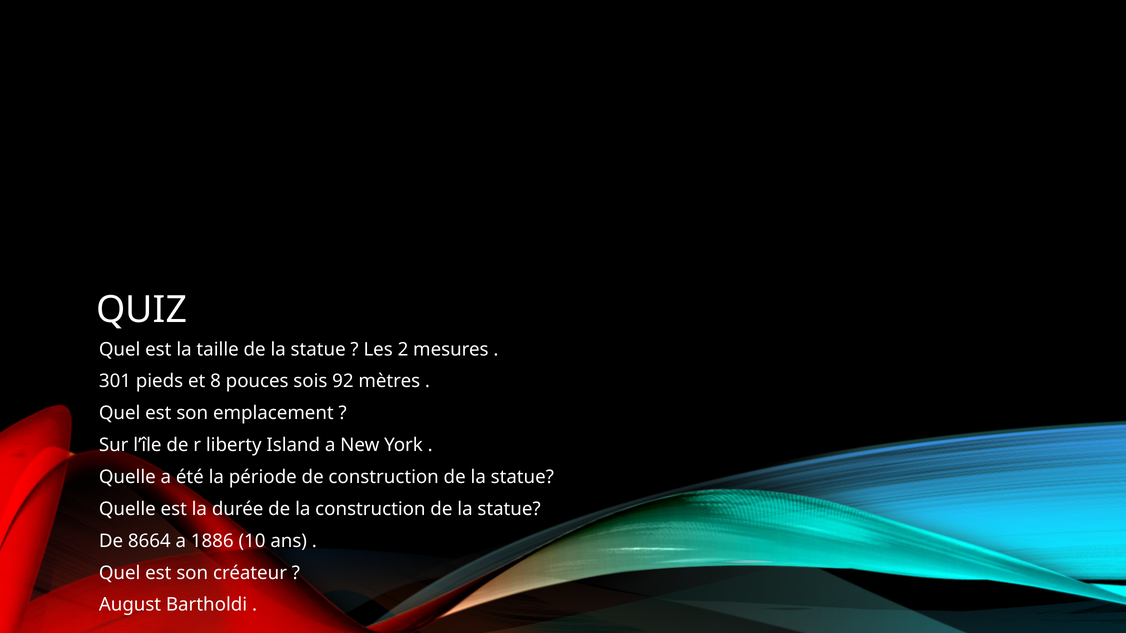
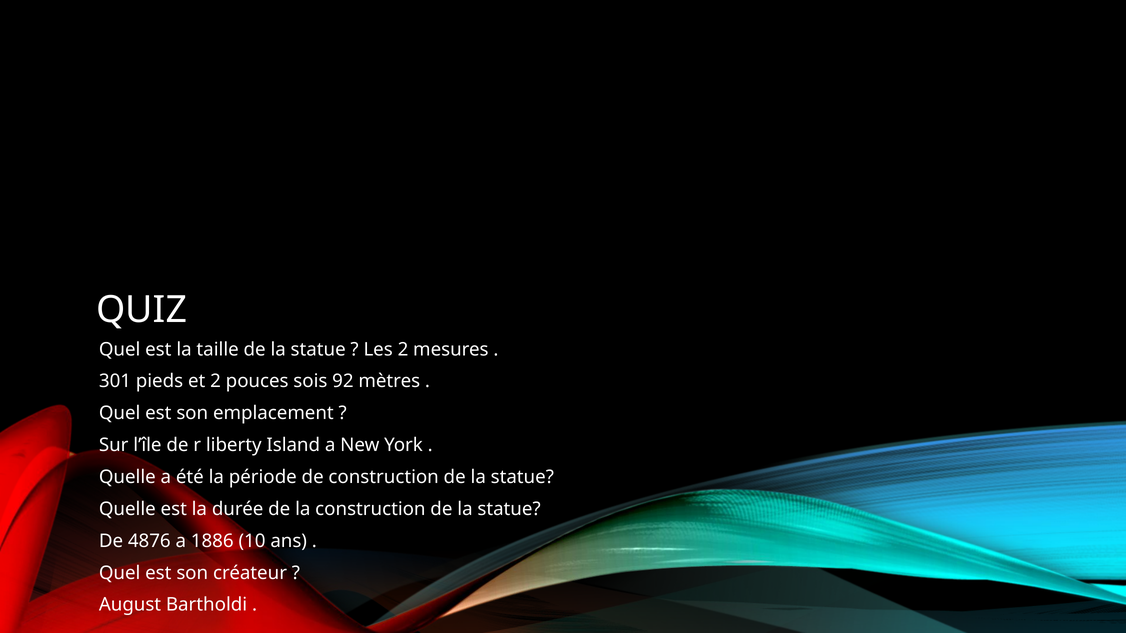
et 8: 8 -> 2
8664: 8664 -> 4876
